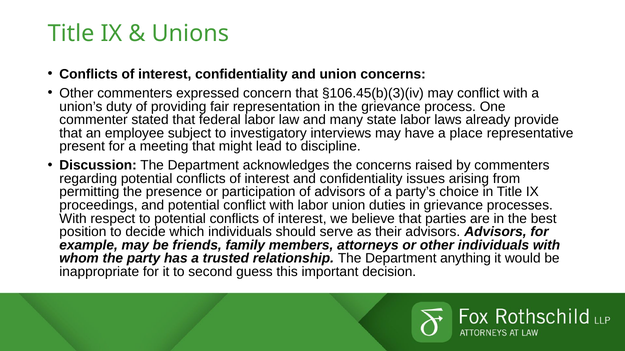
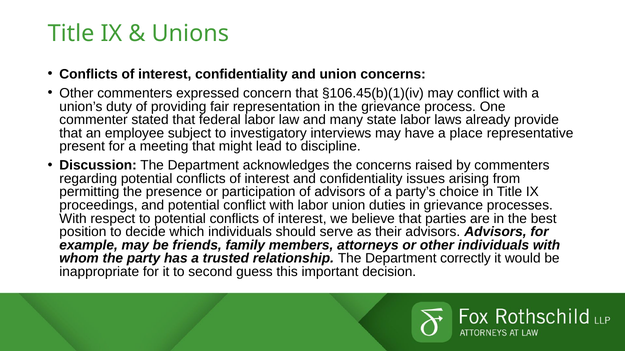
§106.45(b)(3)(iv: §106.45(b)(3)(iv -> §106.45(b)(1)(iv
anything: anything -> correctly
